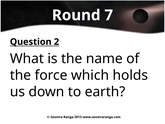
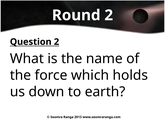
Round 7: 7 -> 2
